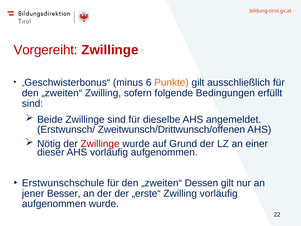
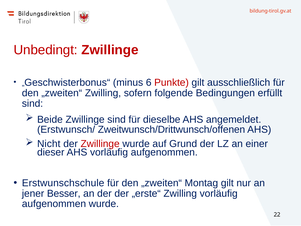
Vorgereiht: Vorgereiht -> Unbedingt
Punkte colour: orange -> red
Nötig: Nötig -> Nicht
Dessen: Dessen -> Montag
